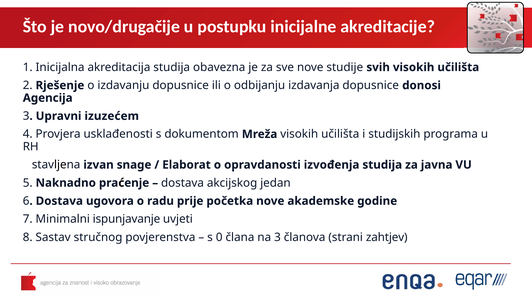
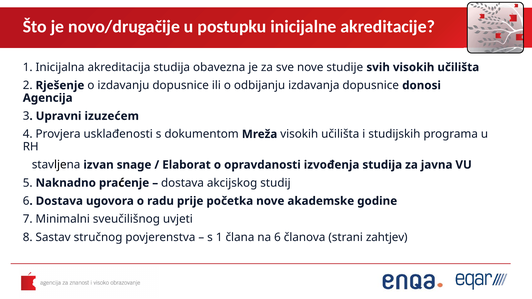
jedan: jedan -> studij
ispunjavanje: ispunjavanje -> sveučilišnog
s 0: 0 -> 1
na 3: 3 -> 6
